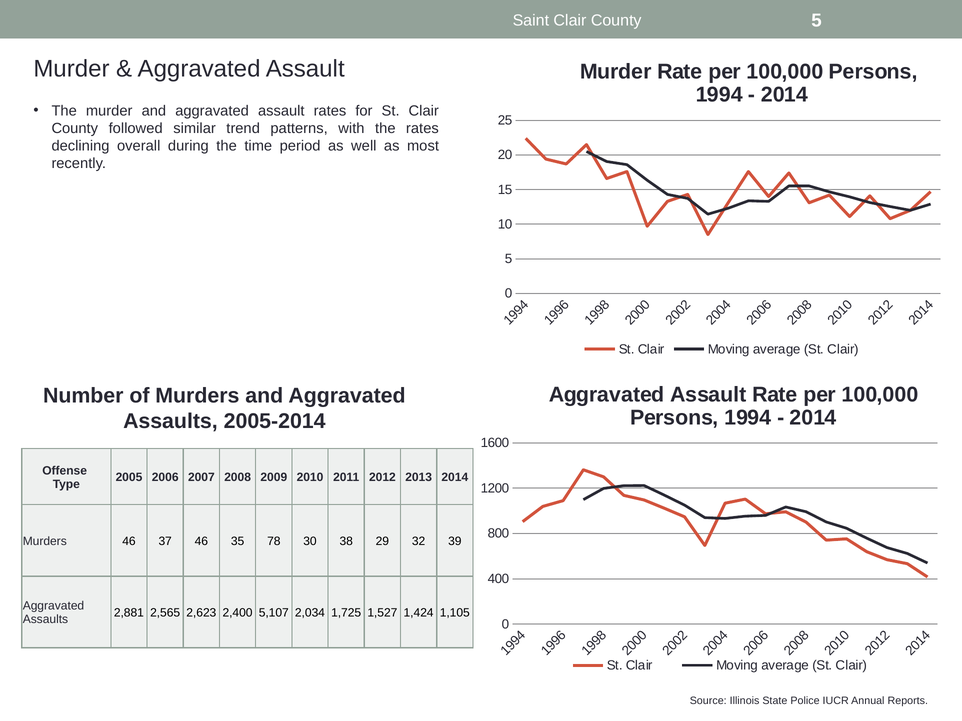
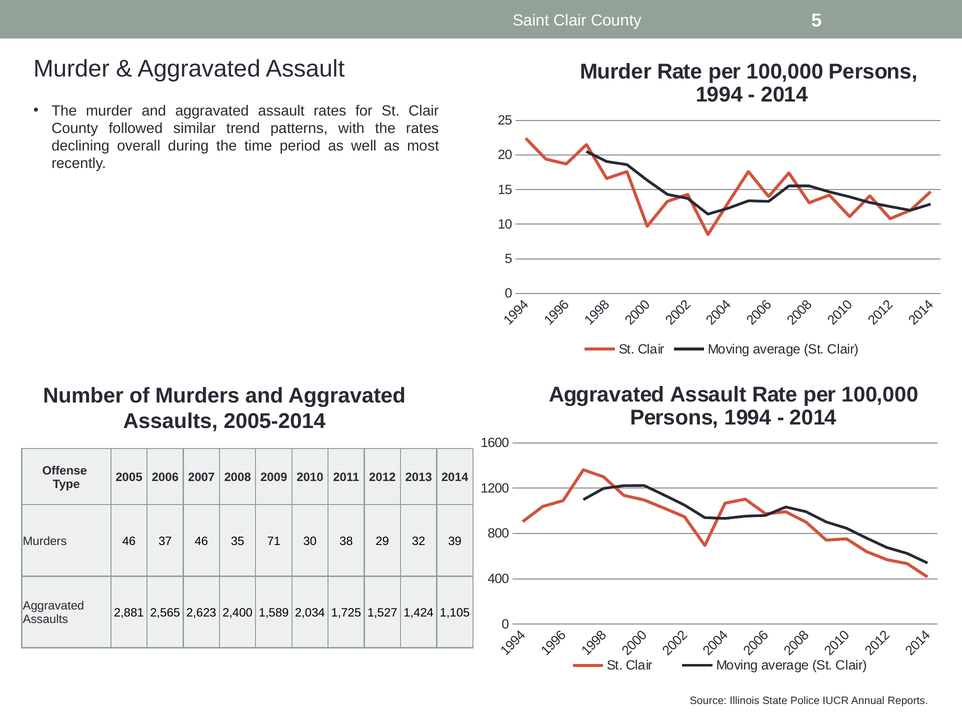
78: 78 -> 71
5,107: 5,107 -> 1,589
